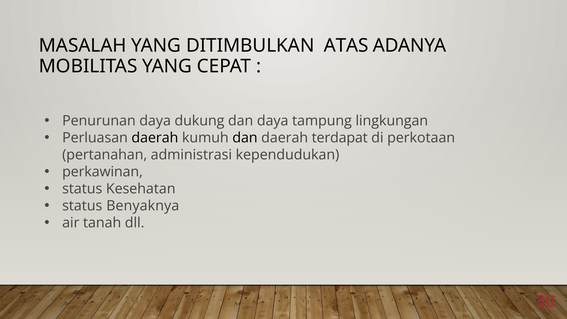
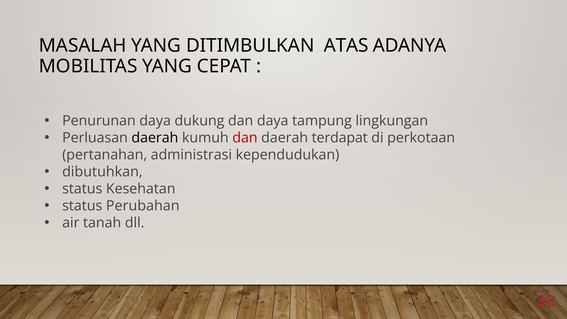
dan at (245, 138) colour: black -> red
perkawinan: perkawinan -> dibutuhkan
Benyaknya: Benyaknya -> Perubahan
